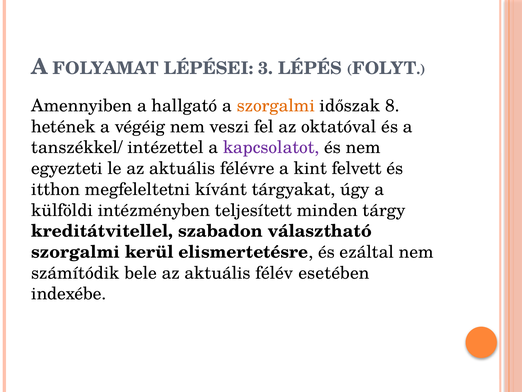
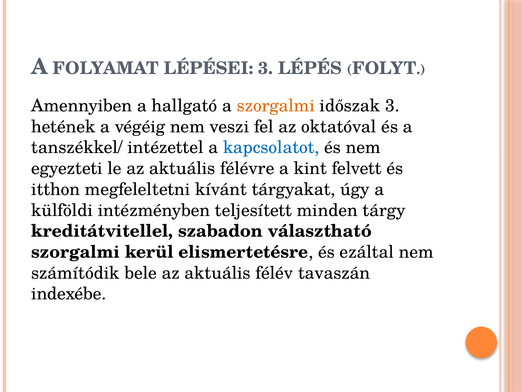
időszak 8: 8 -> 3
kapcsolatot colour: purple -> blue
esetében: esetében -> tavaszán
